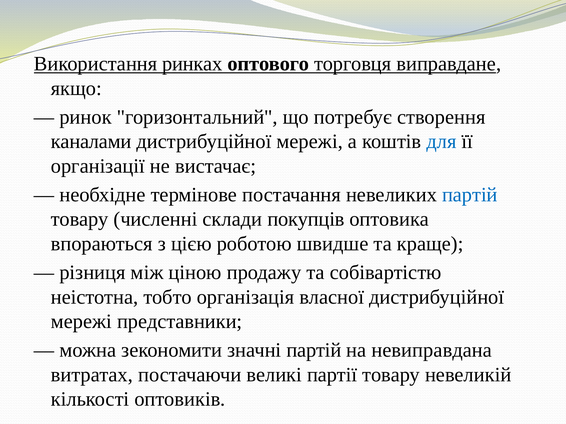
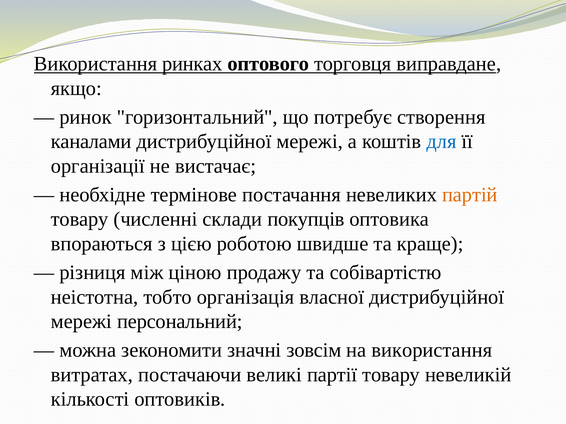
партій at (470, 195) colour: blue -> orange
представники: представники -> персональний
значні партій: партій -> зовсім
на невиправдана: невиправдана -> використання
